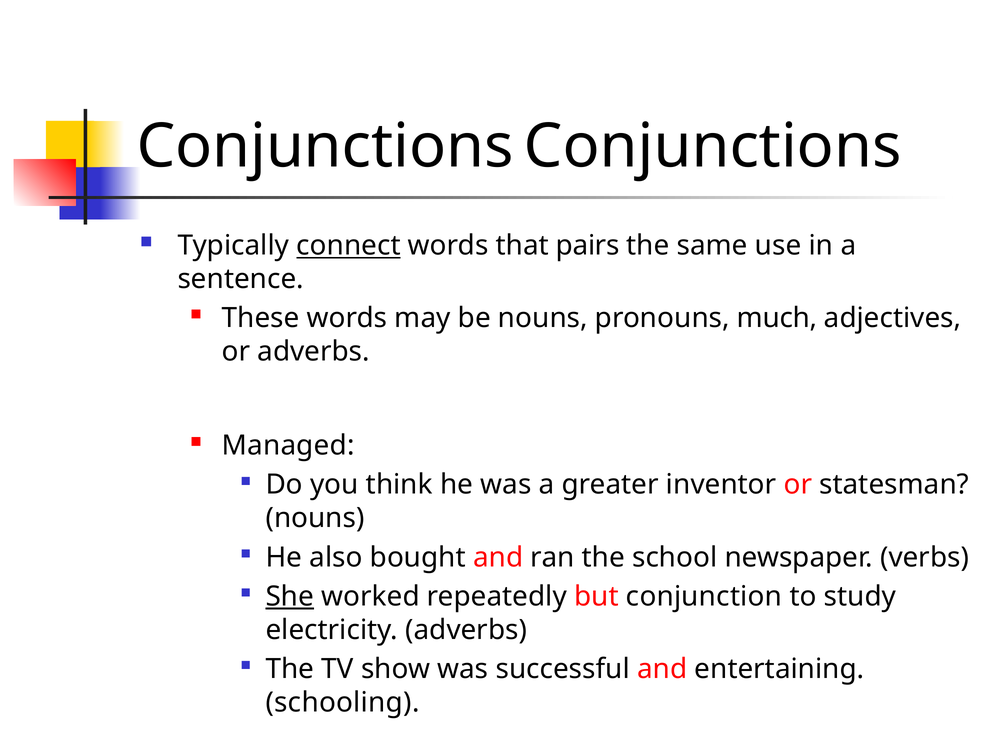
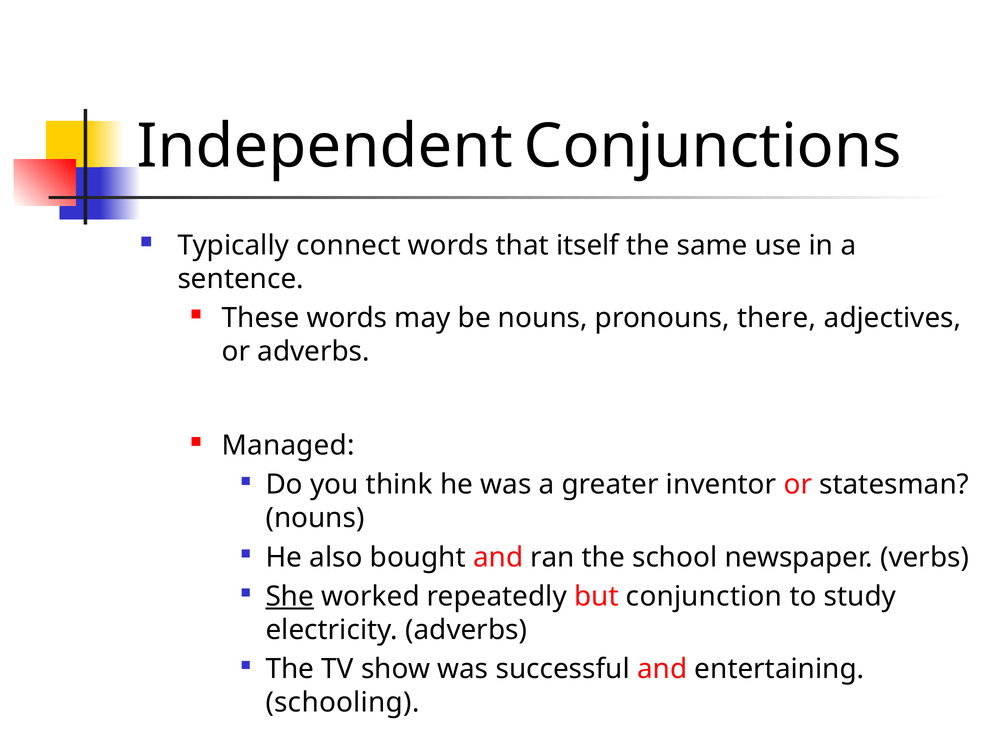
Conjunctions at (325, 147): Conjunctions -> Independent
connect underline: present -> none
pairs: pairs -> itself
much: much -> there
